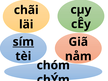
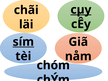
cµy underline: none -> present
